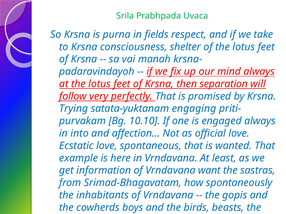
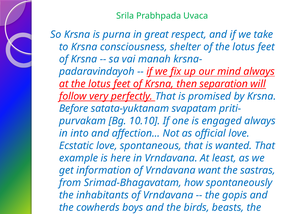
fields: fields -> great
Trying: Trying -> Before
engaging: engaging -> svapatam
